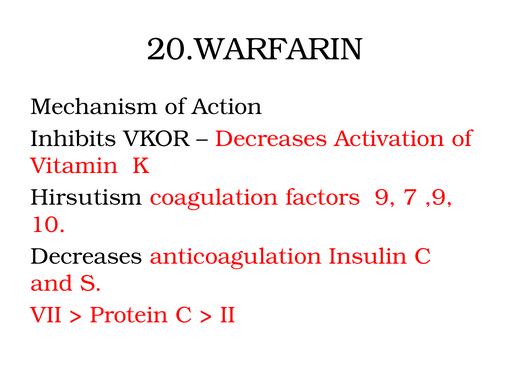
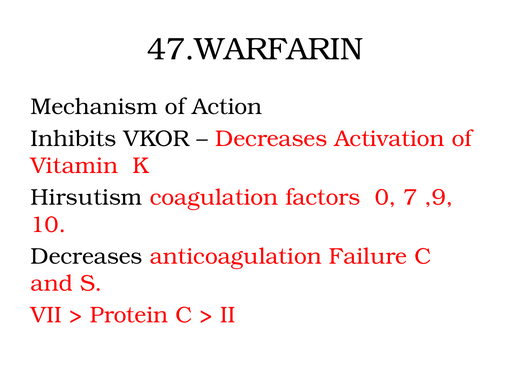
20.WARFARIN: 20.WARFARIN -> 47.WARFARIN
9: 9 -> 0
Insulin: Insulin -> Failure
